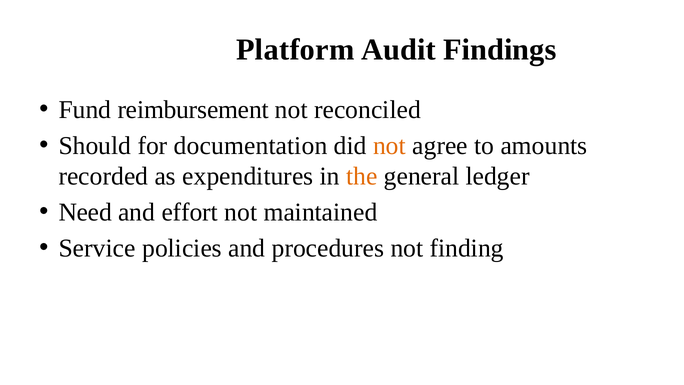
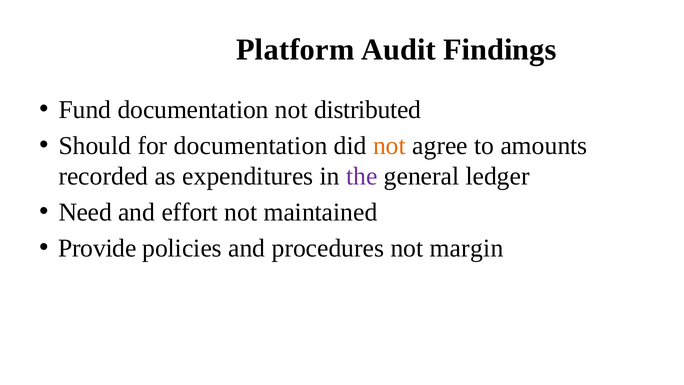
Fund reimbursement: reimbursement -> documentation
reconciled: reconciled -> distributed
the colour: orange -> purple
Service: Service -> Provide
finding: finding -> margin
